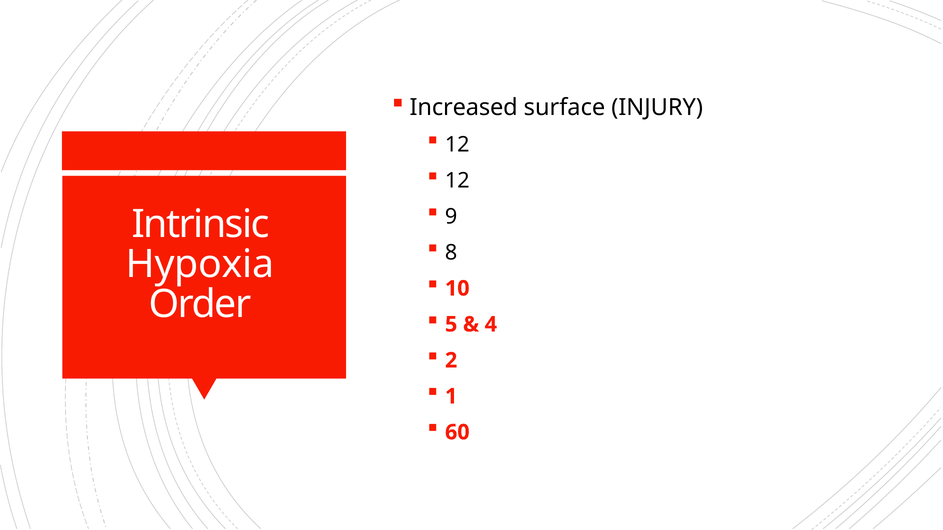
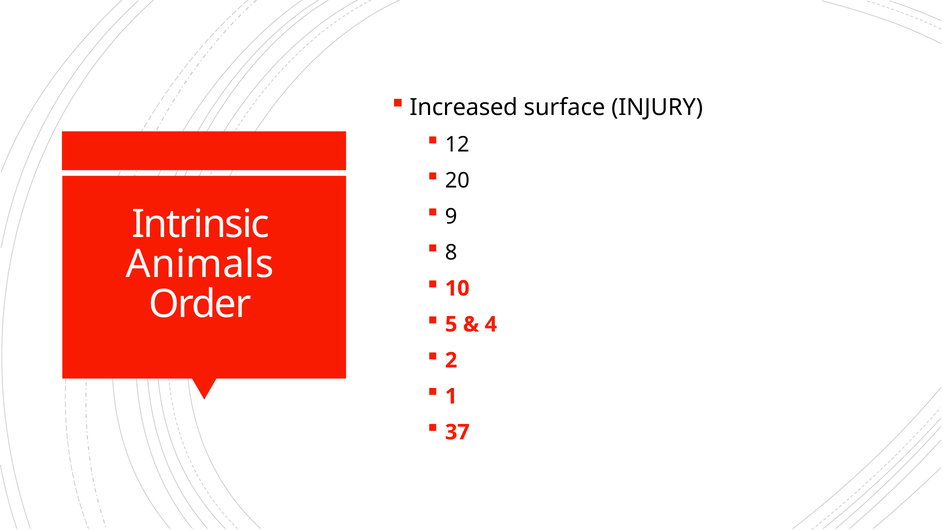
12 at (457, 181): 12 -> 20
Hypoxia: Hypoxia -> Animals
60: 60 -> 37
